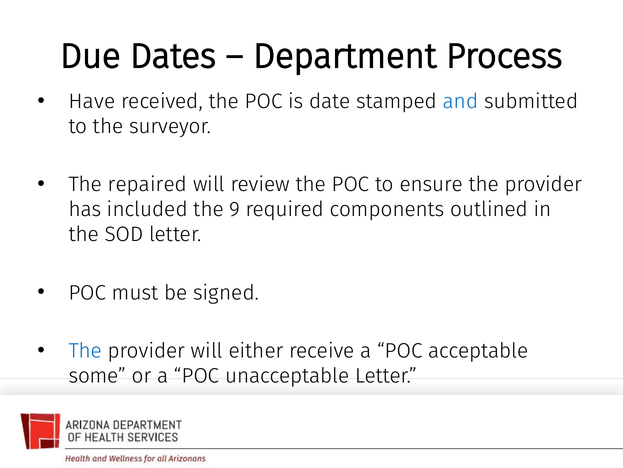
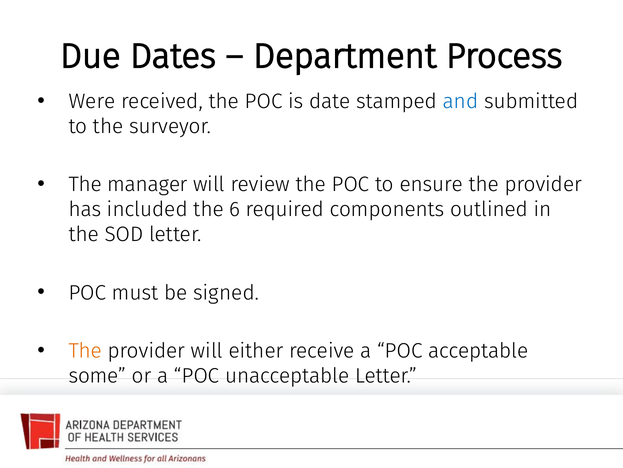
Have: Have -> Were
repaired: repaired -> manager
9: 9 -> 6
The at (85, 350) colour: blue -> orange
